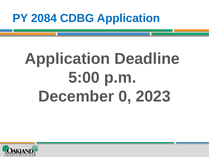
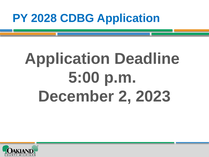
2084: 2084 -> 2028
0: 0 -> 2
